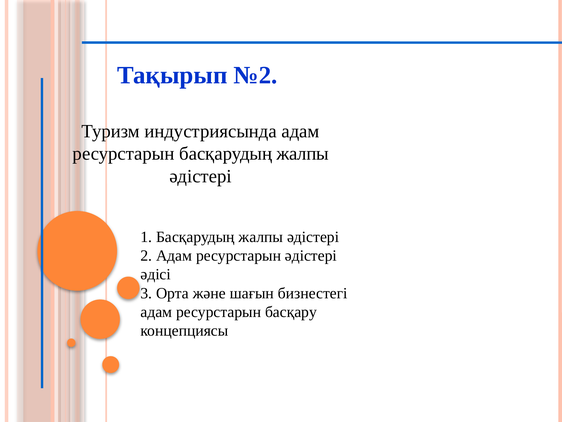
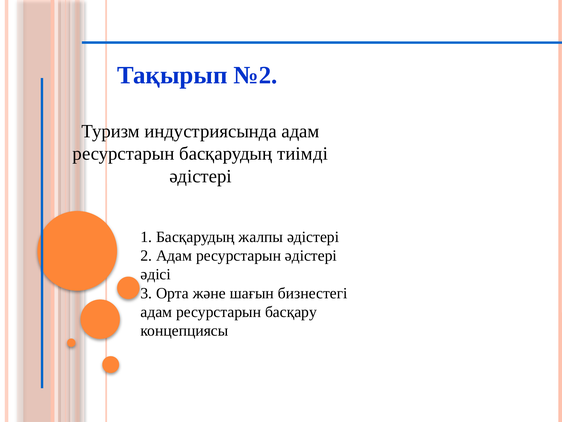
ресурстарын басқарудың жалпы: жалпы -> тиімді
